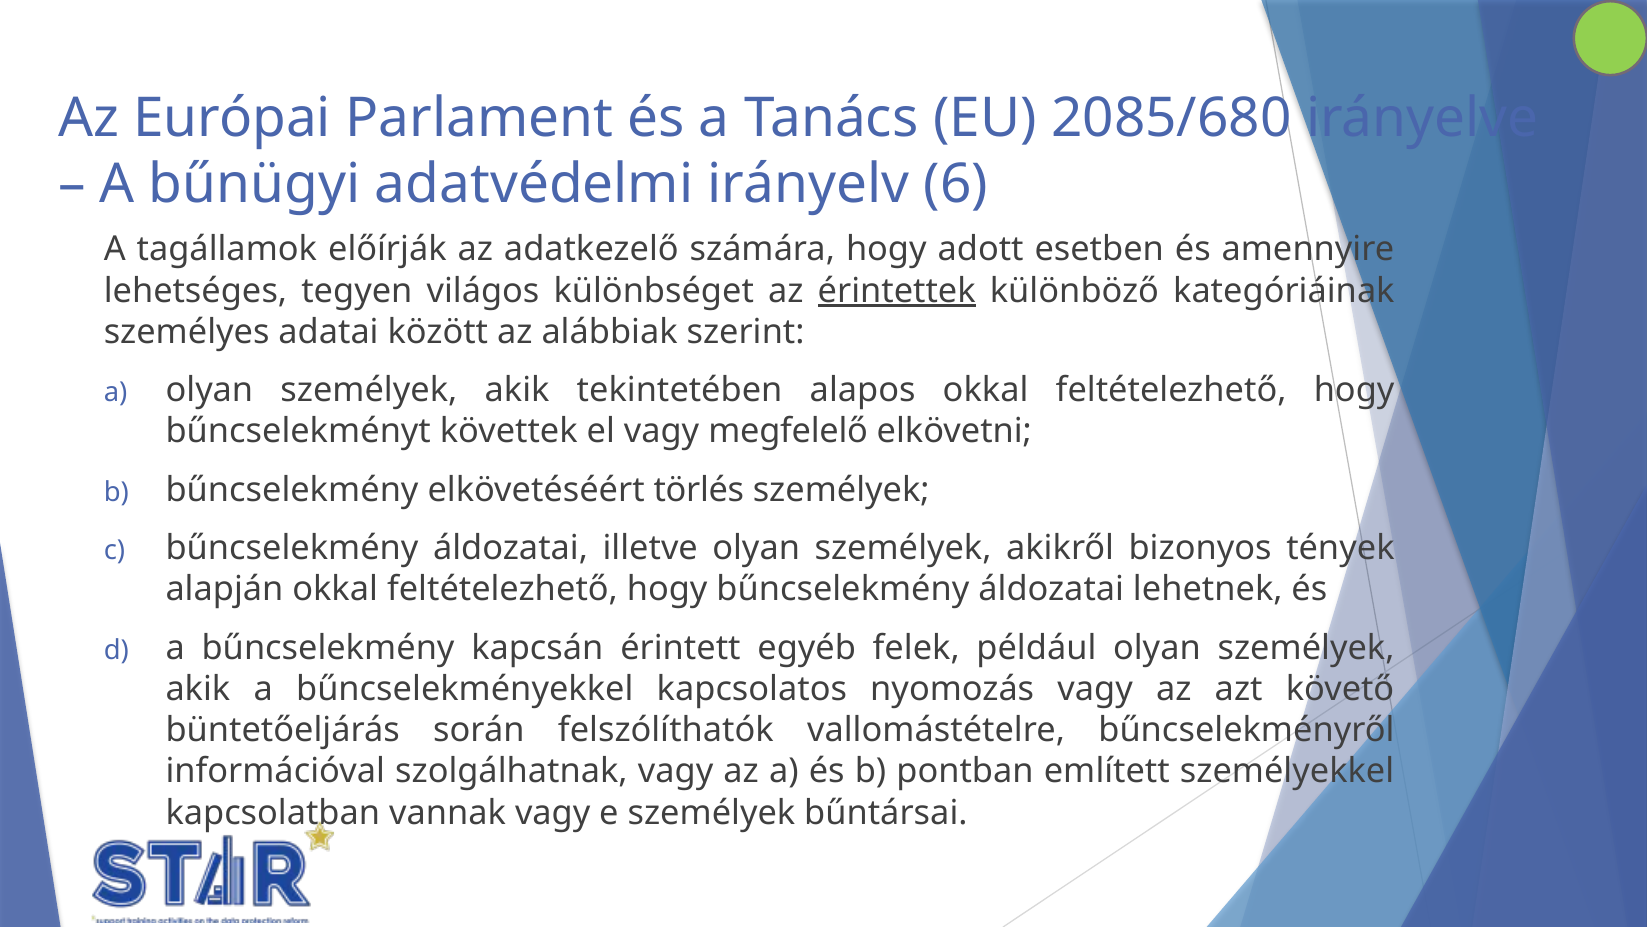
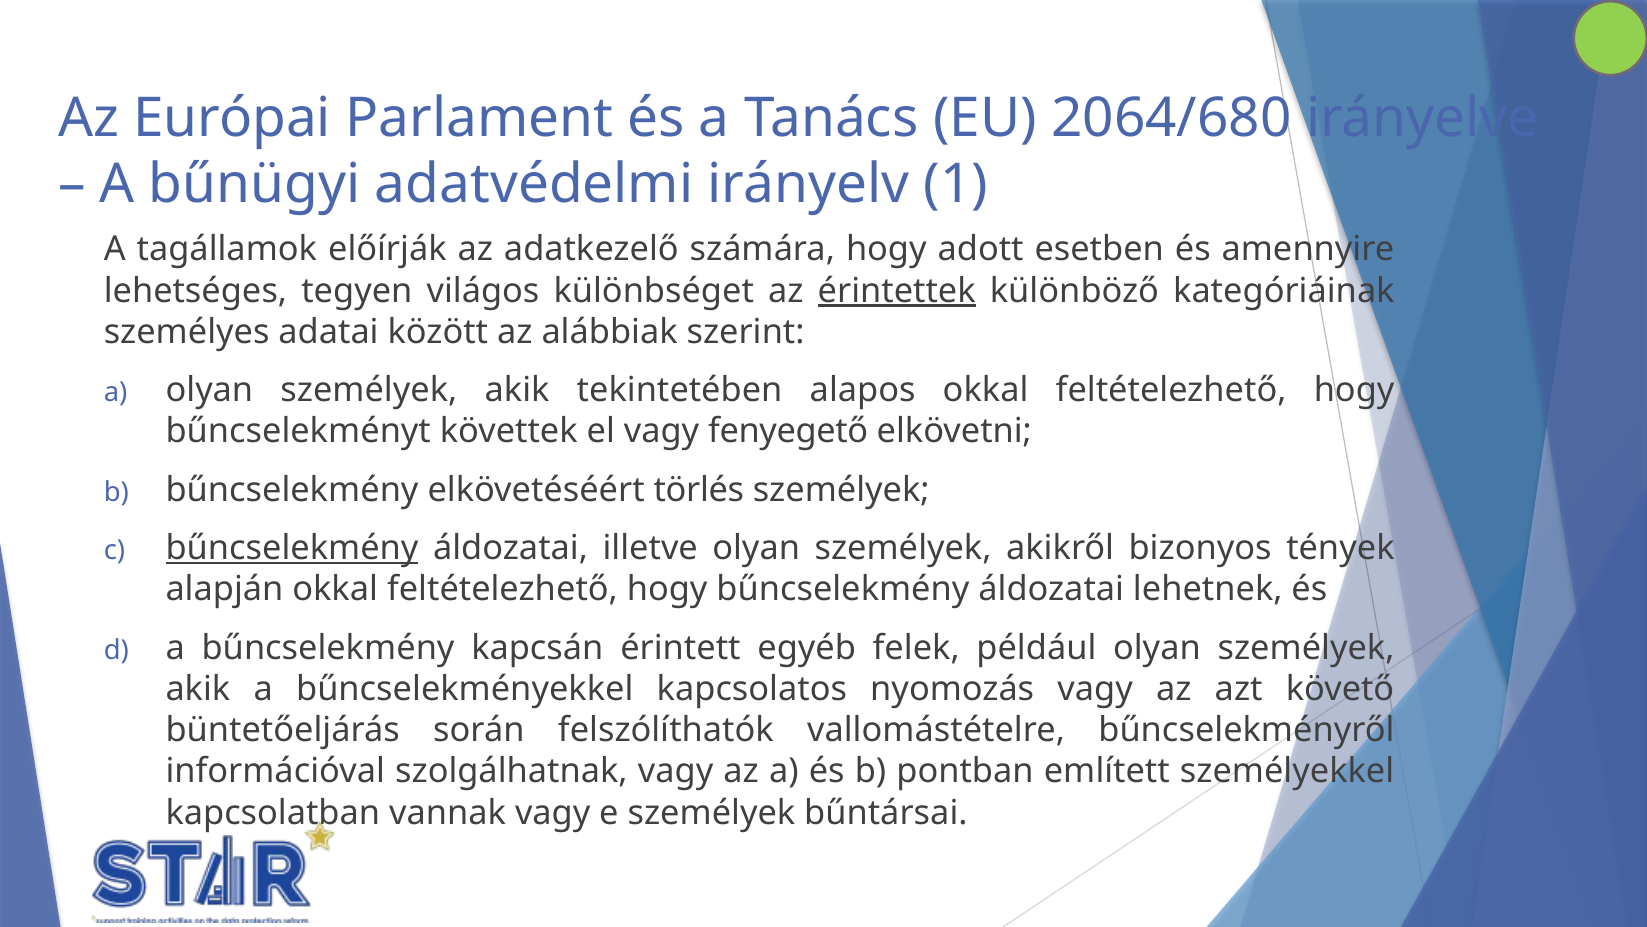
2085/680: 2085/680 -> 2064/680
6: 6 -> 1
megfelelő: megfelelő -> fenyegető
bűncselekmény at (292, 548) underline: none -> present
